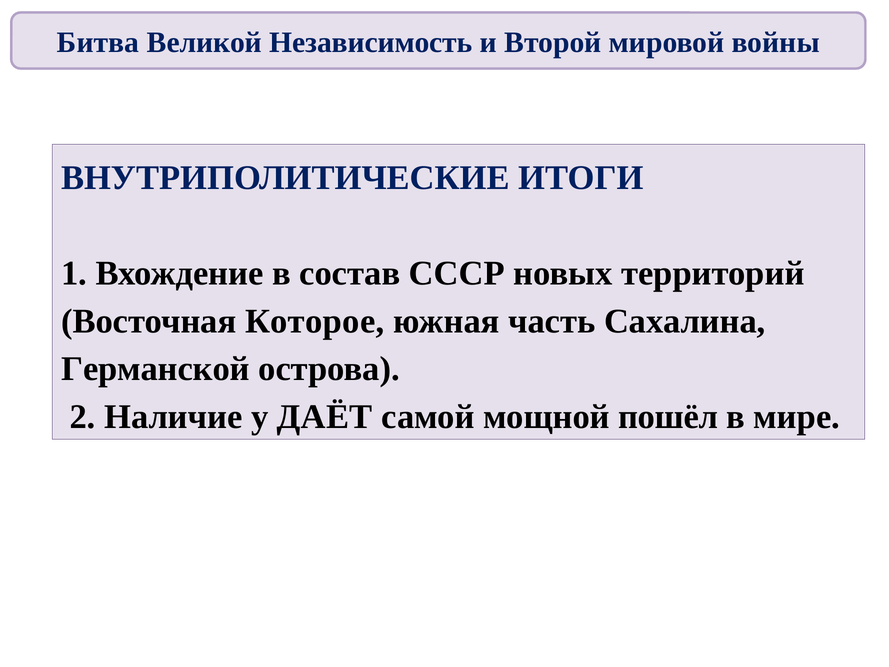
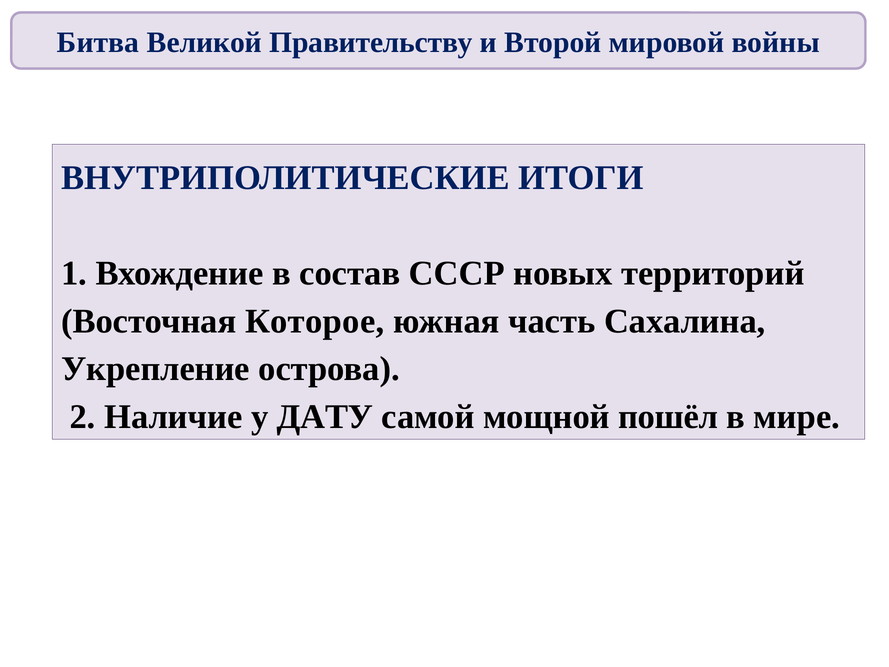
Независимость: Независимость -> Правительству
Германской: Германской -> Укрепление
ДАЁТ: ДАЁТ -> ДАТУ
